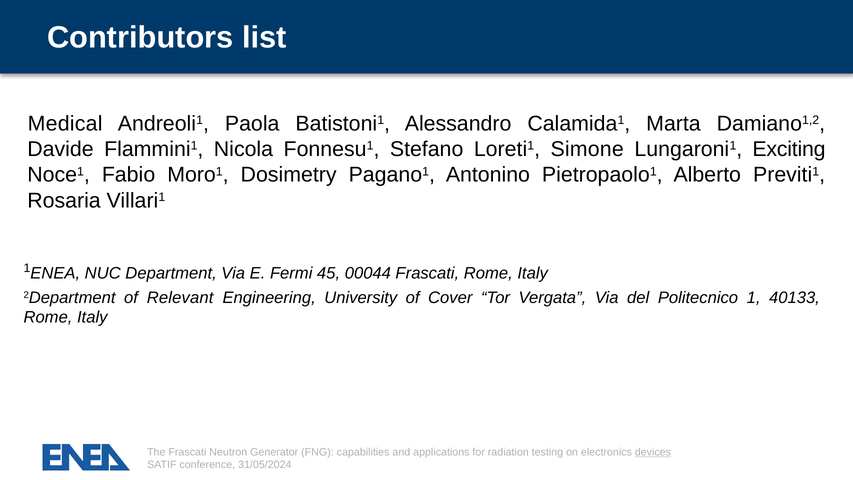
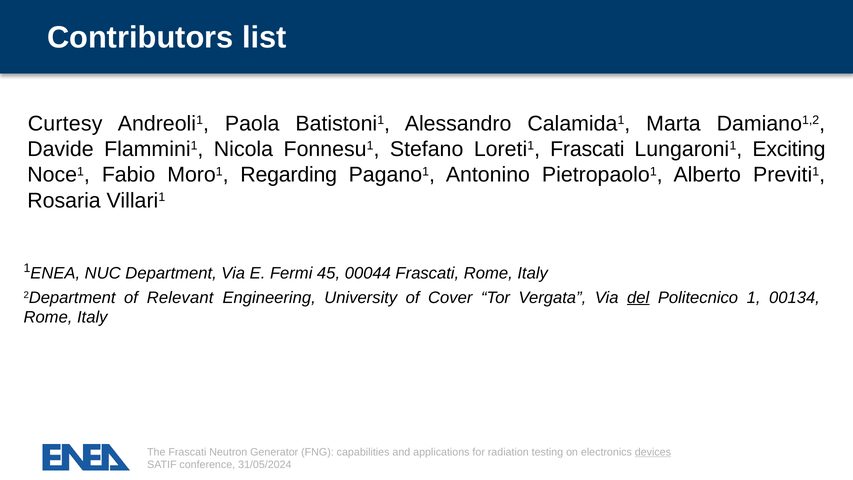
Medical: Medical -> Curtesy
Loreti1 Simone: Simone -> Frascati
Dosimetry: Dosimetry -> Regarding
del underline: none -> present
40133: 40133 -> 00134
